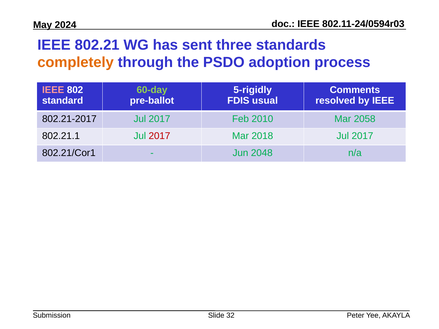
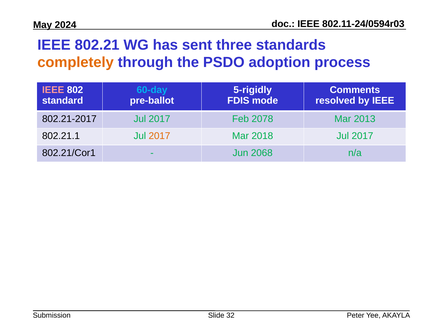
60-day colour: light green -> light blue
usual: usual -> mode
2010: 2010 -> 2078
2058: 2058 -> 2013
2017 at (159, 136) colour: red -> orange
2048: 2048 -> 2068
